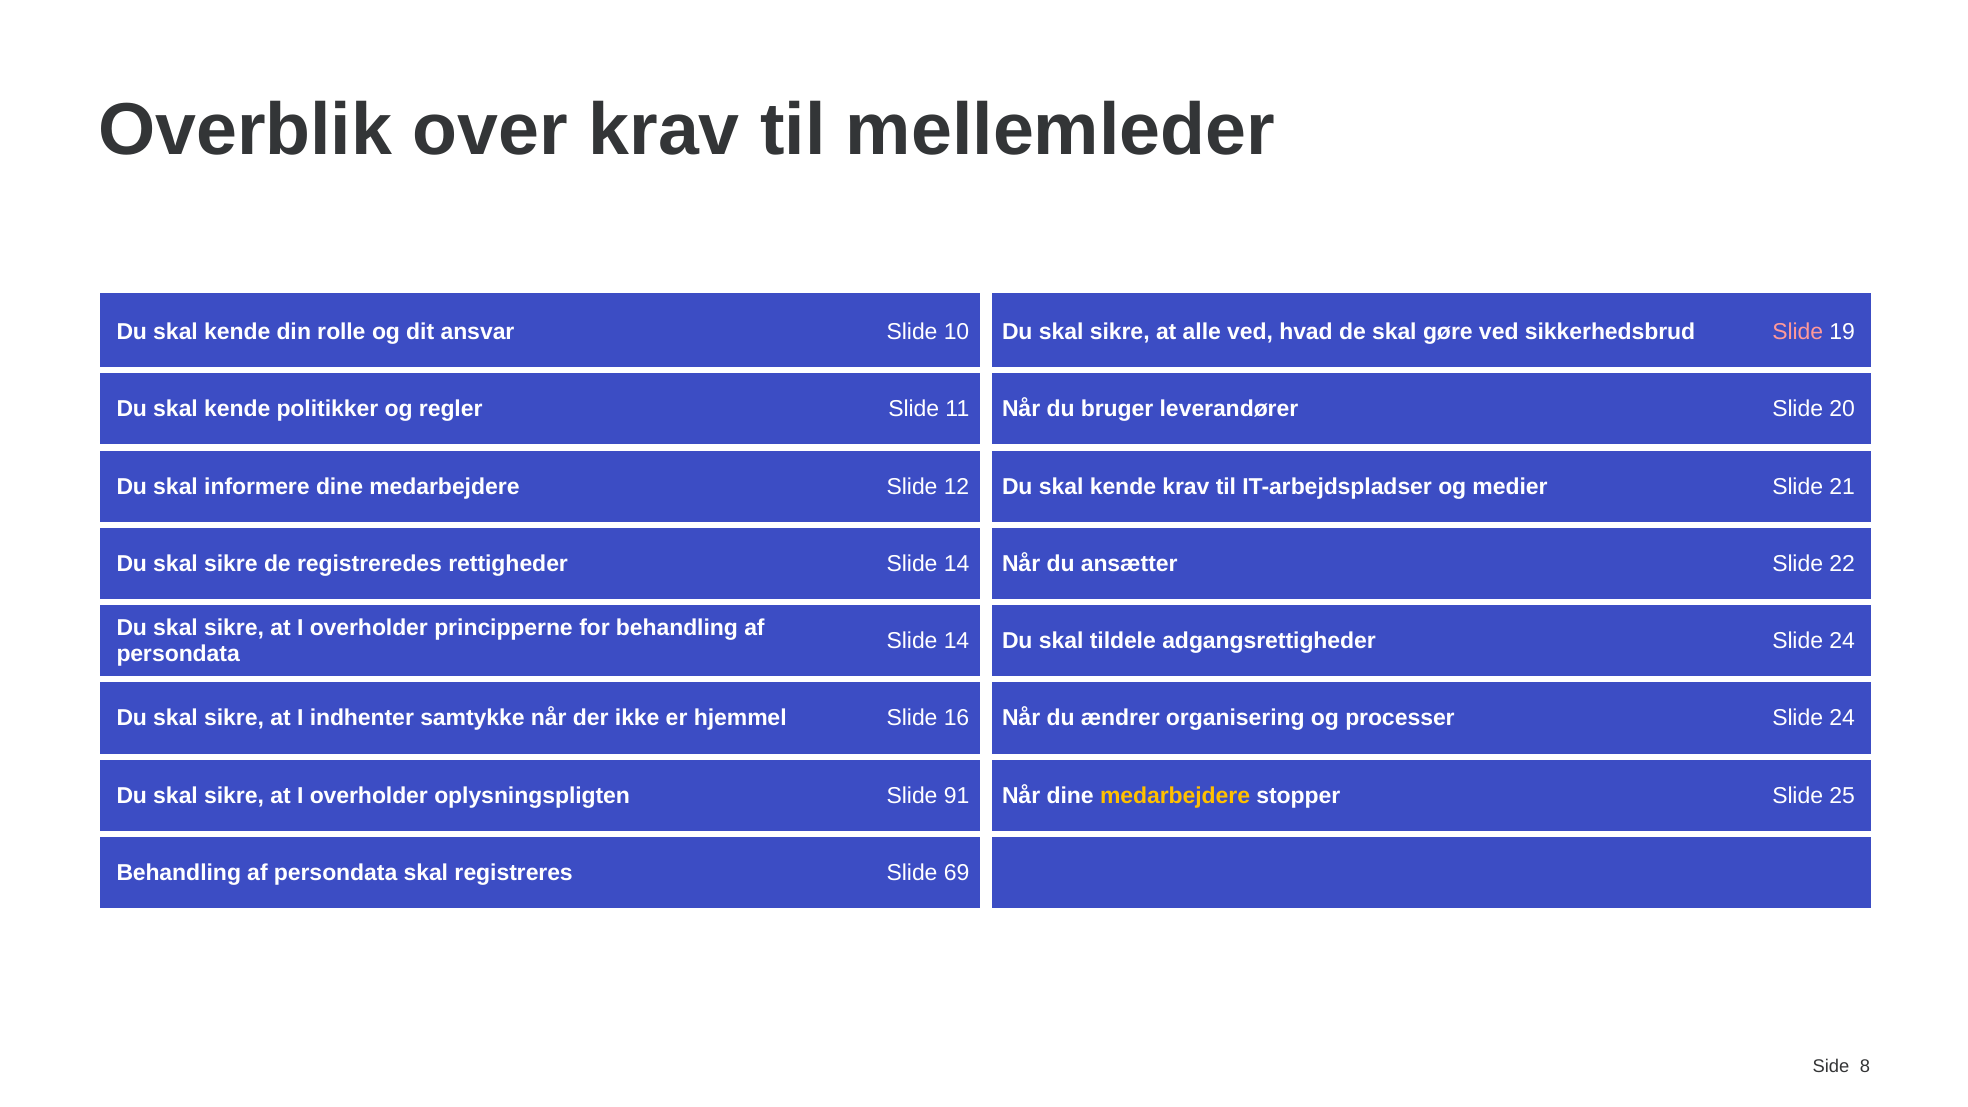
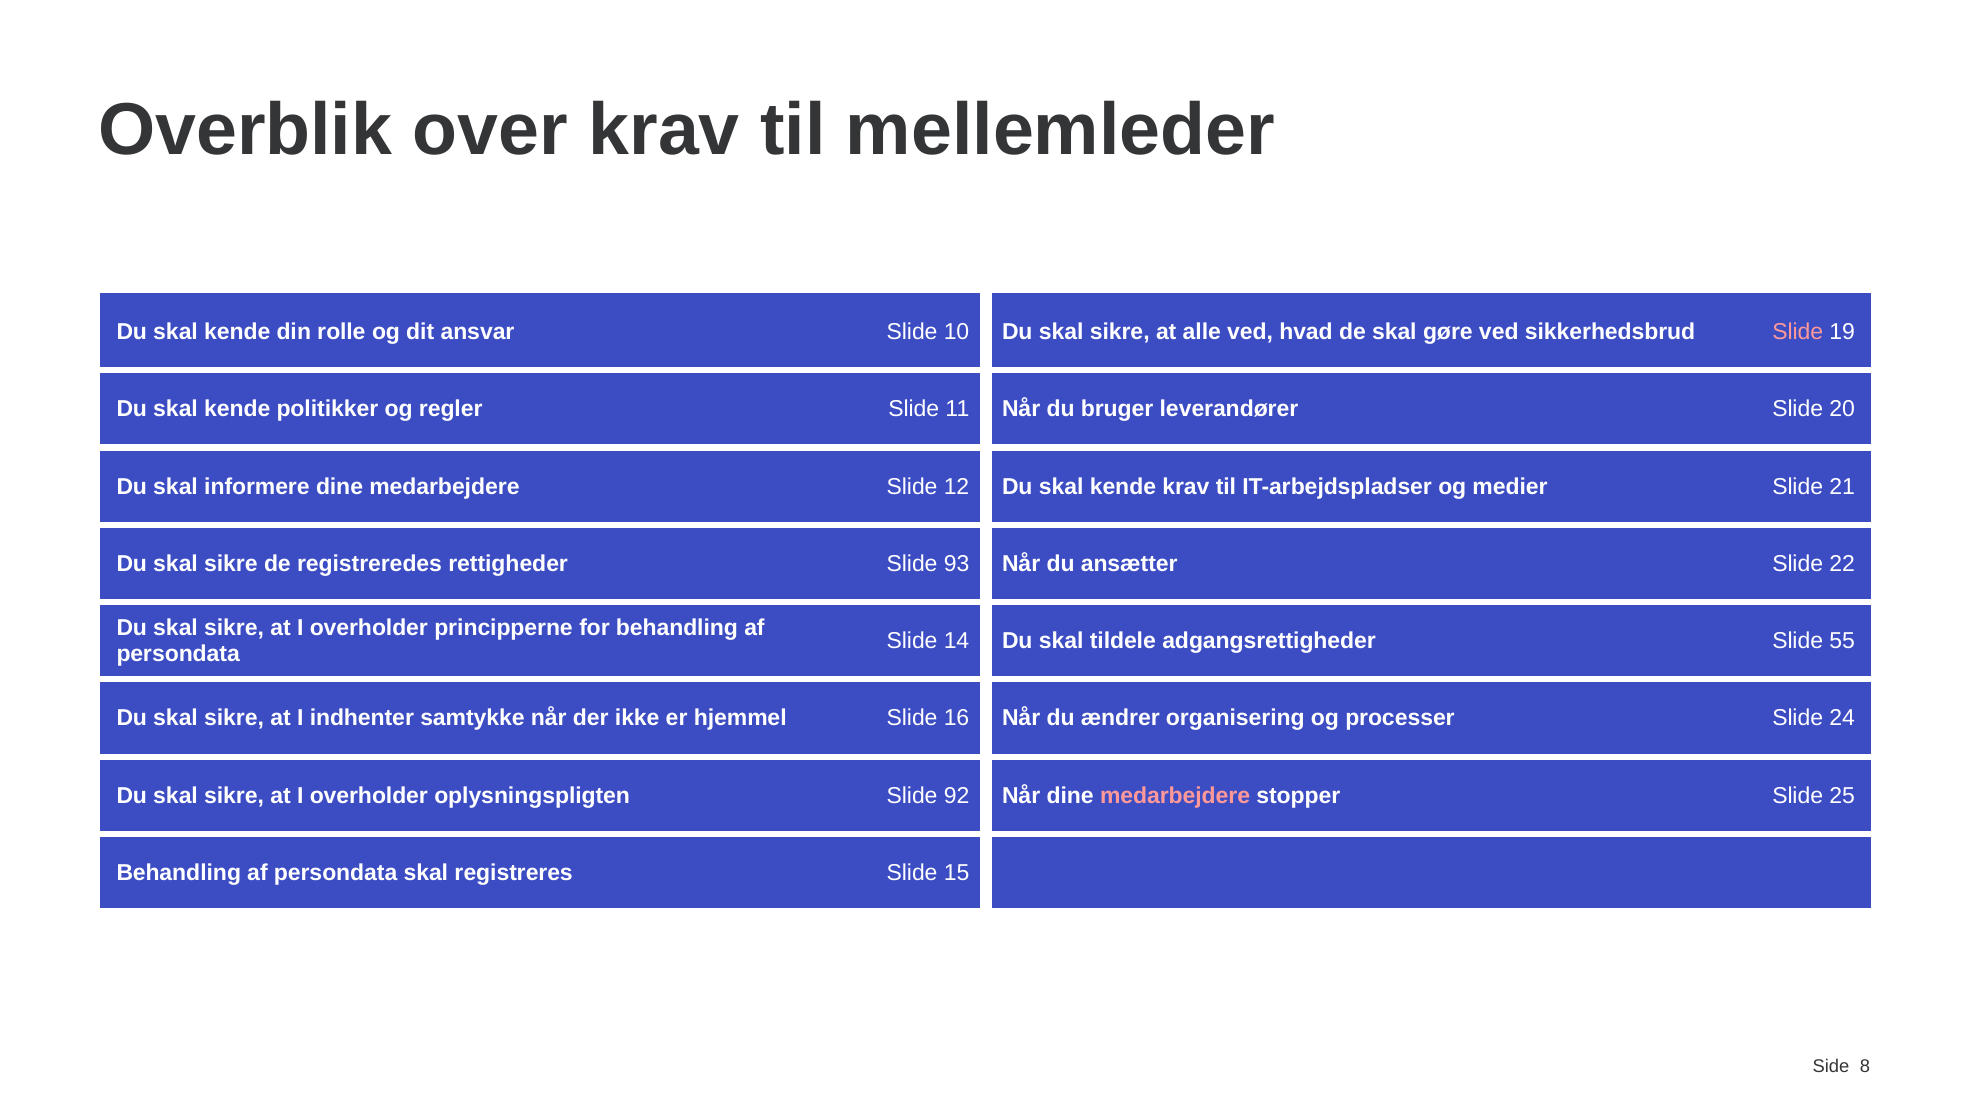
rettigheder Slide 14: 14 -> 93
adgangsrettigheder Slide 24: 24 -> 55
91: 91 -> 92
medarbejdere at (1175, 796) colour: yellow -> pink
69: 69 -> 15
